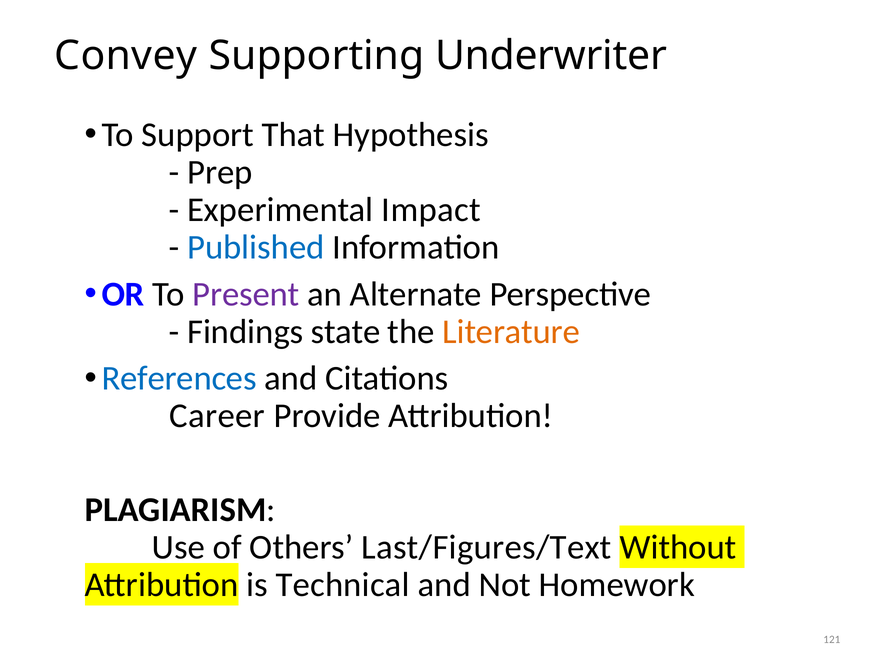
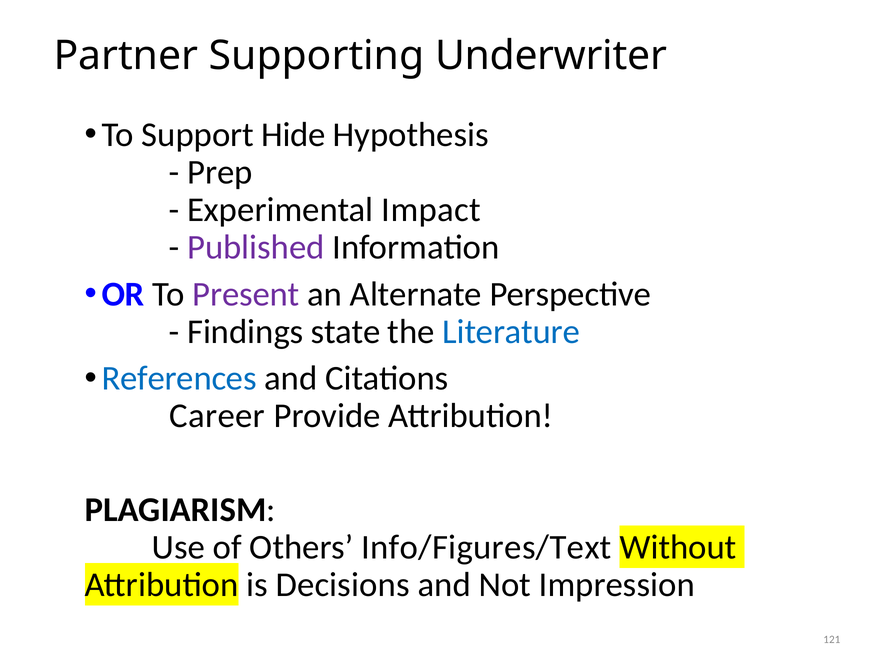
Convey: Convey -> Partner
That: That -> Hide
Published colour: blue -> purple
Literature colour: orange -> blue
Last/Figures/Text: Last/Figures/Text -> Info/Figures/Text
Technical: Technical -> Decisions
Homework: Homework -> Impression
